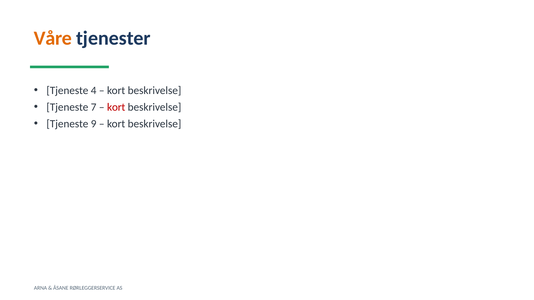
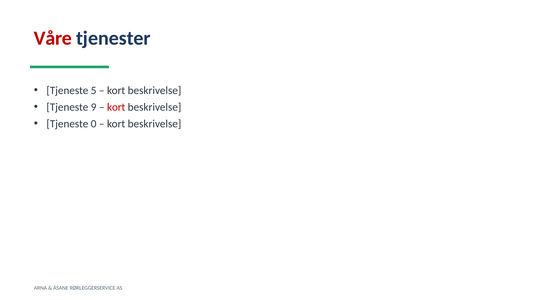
Våre colour: orange -> red
4: 4 -> 5
7: 7 -> 9
9: 9 -> 0
